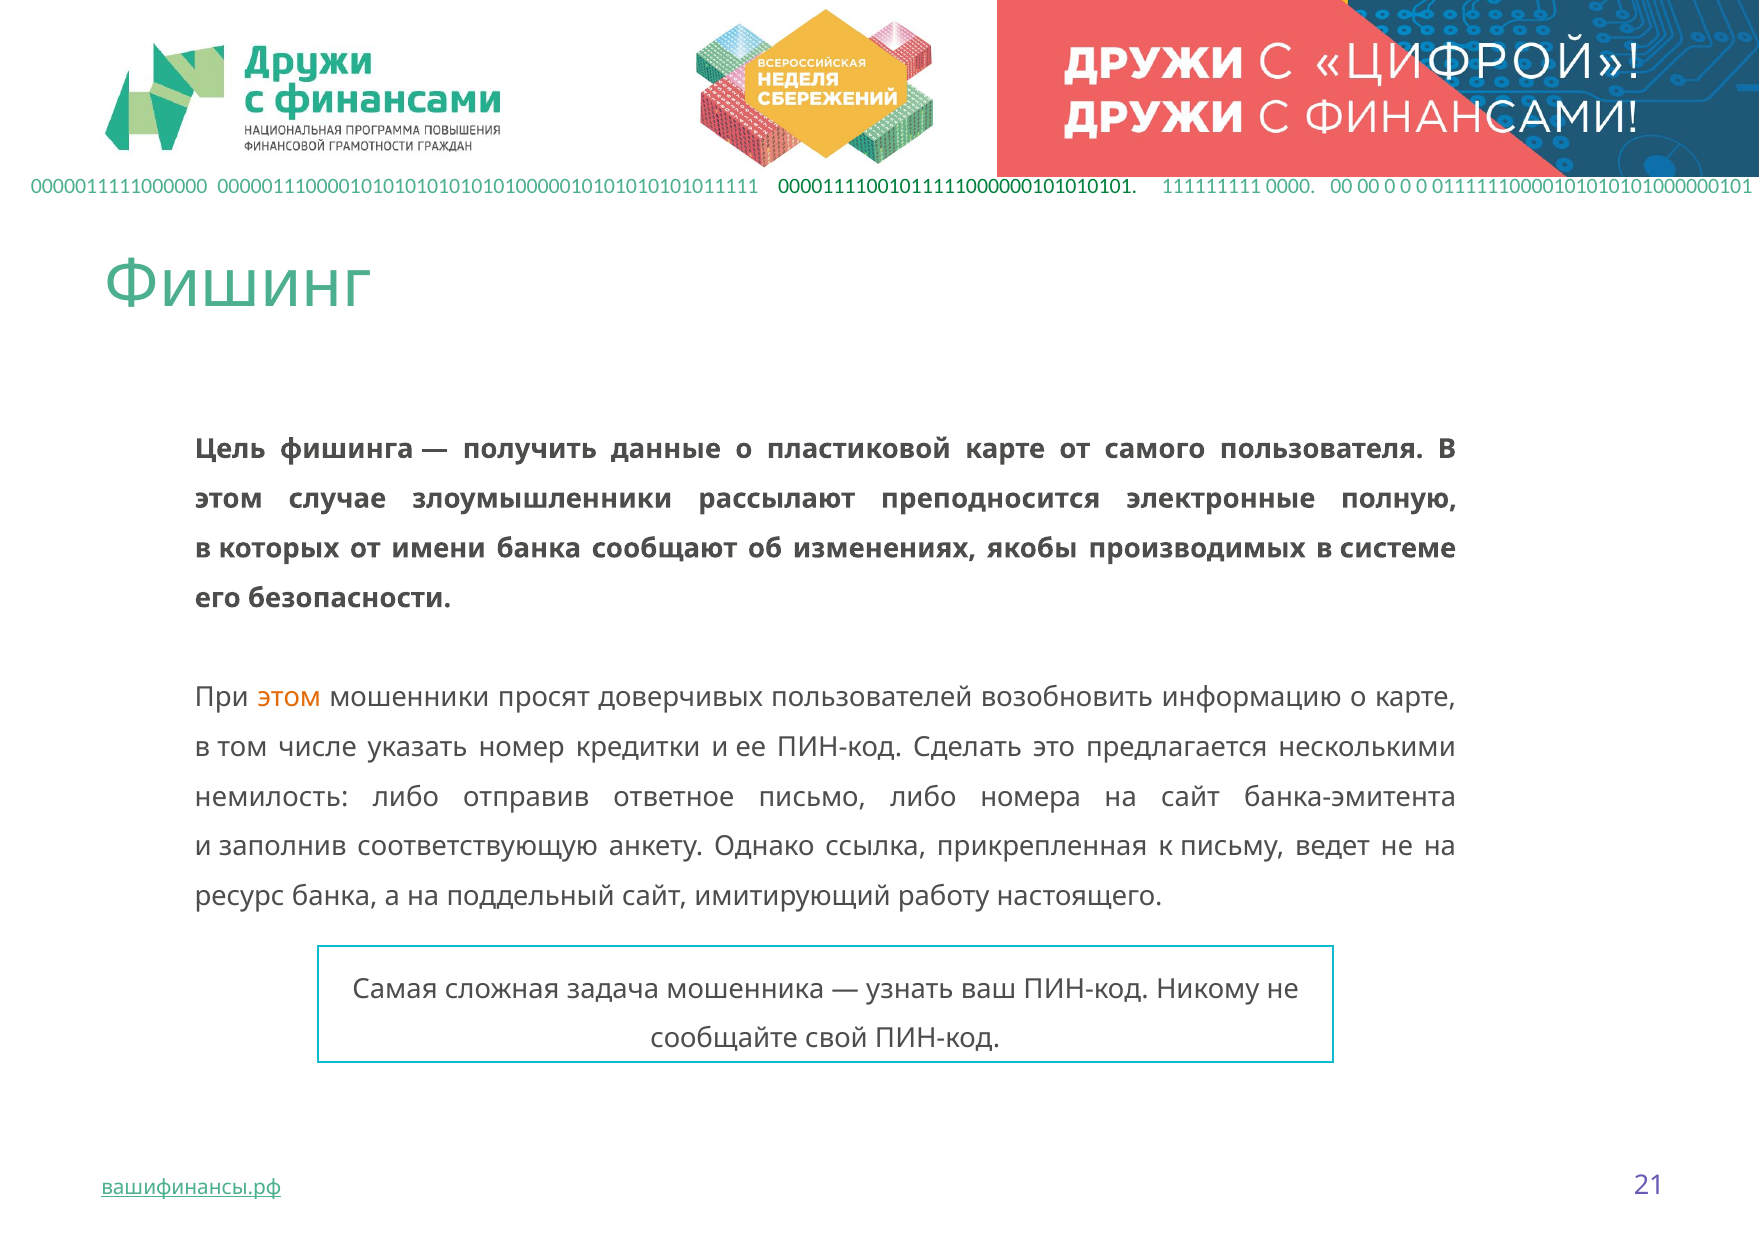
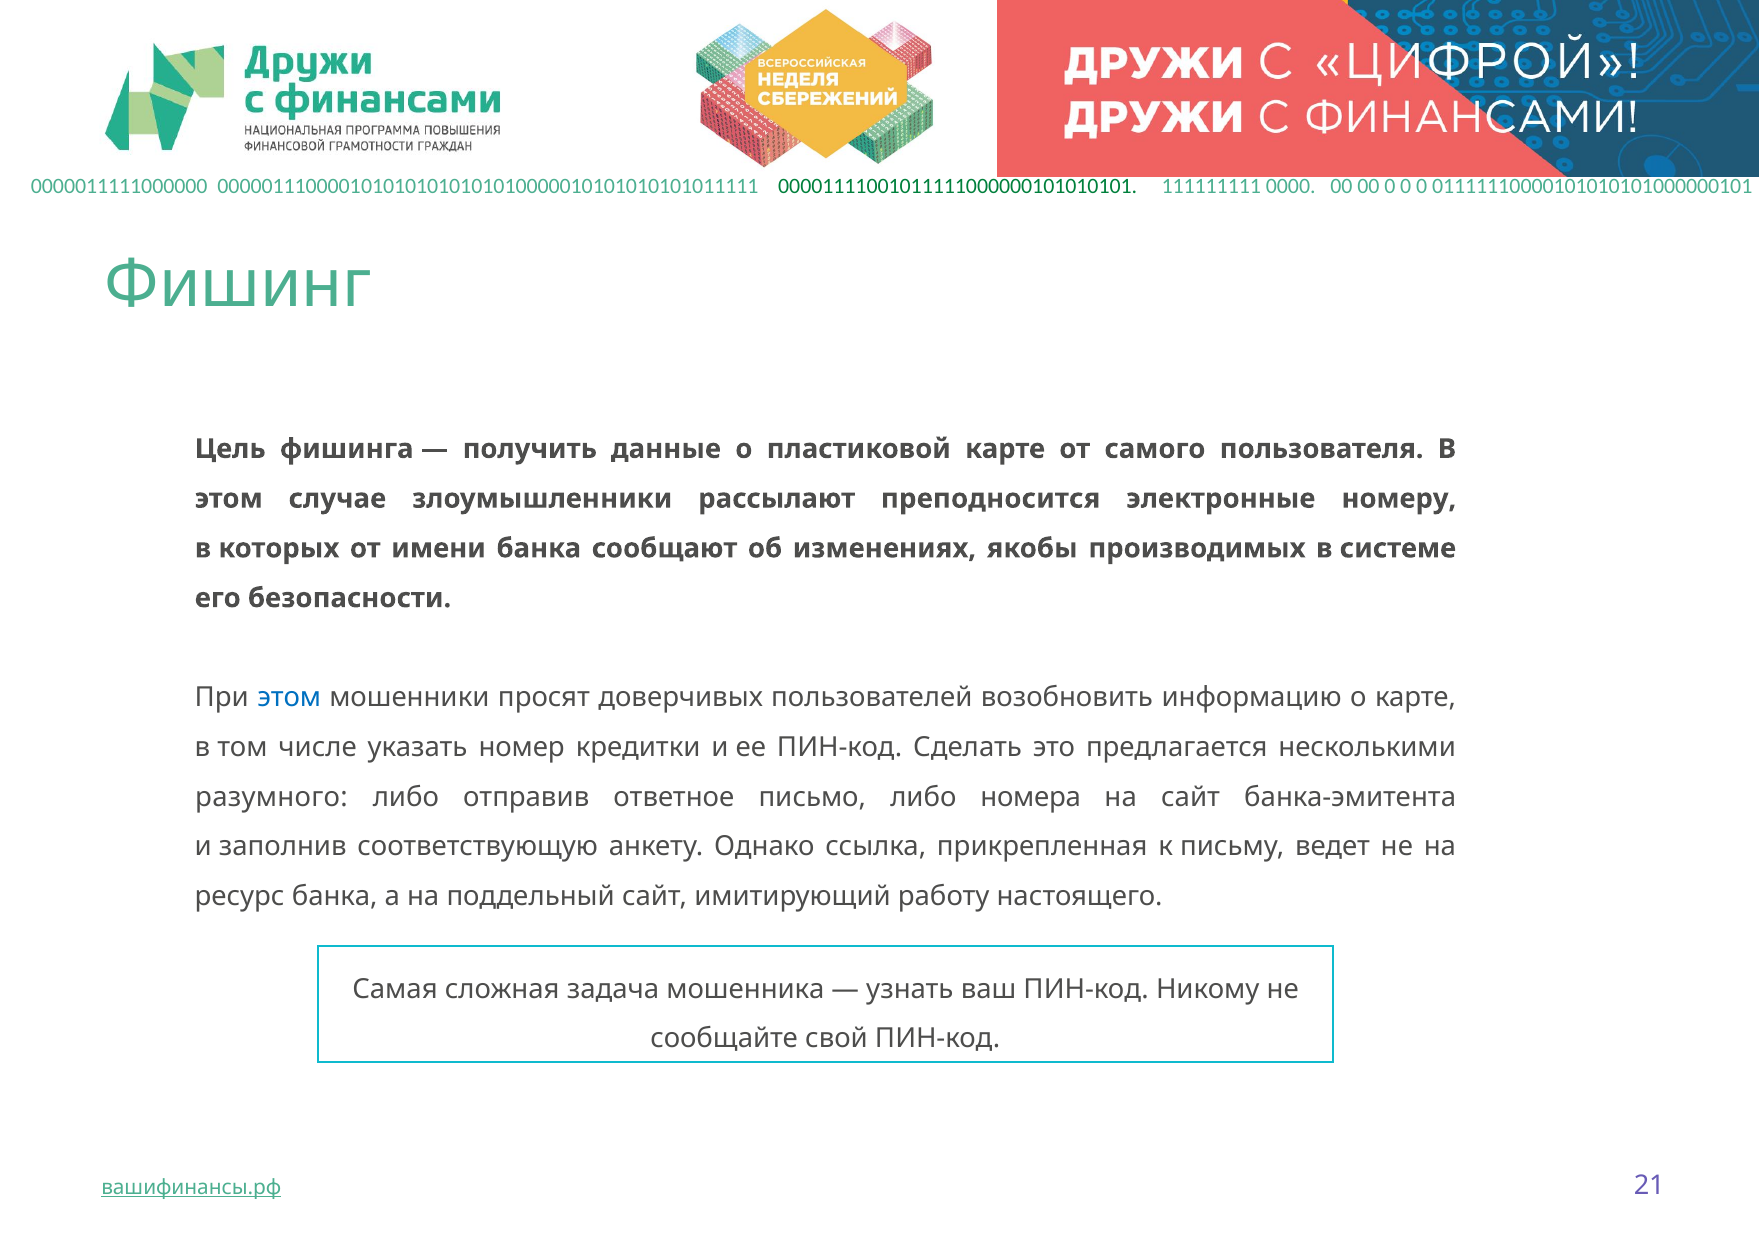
полную: полную -> номеру
этом at (289, 698) colour: orange -> blue
немилость: немилость -> разумного
